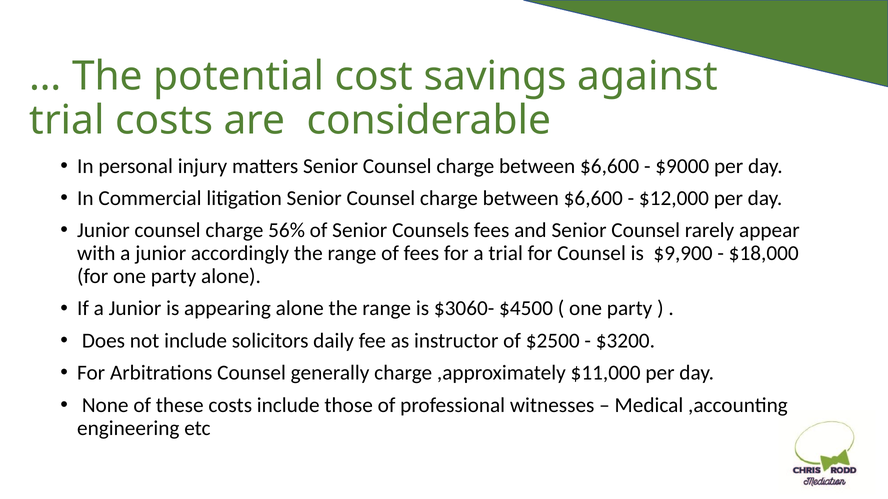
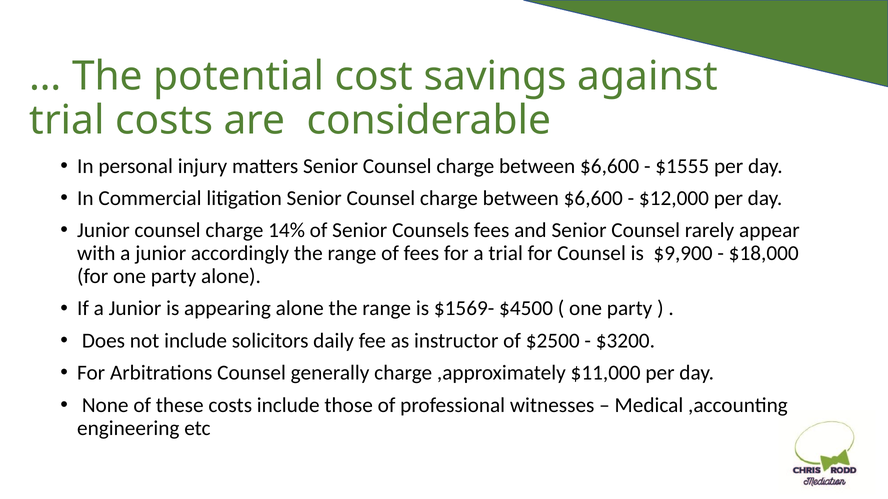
$9000: $9000 -> $1555
56%: 56% -> 14%
$3060-: $3060- -> $1569-
